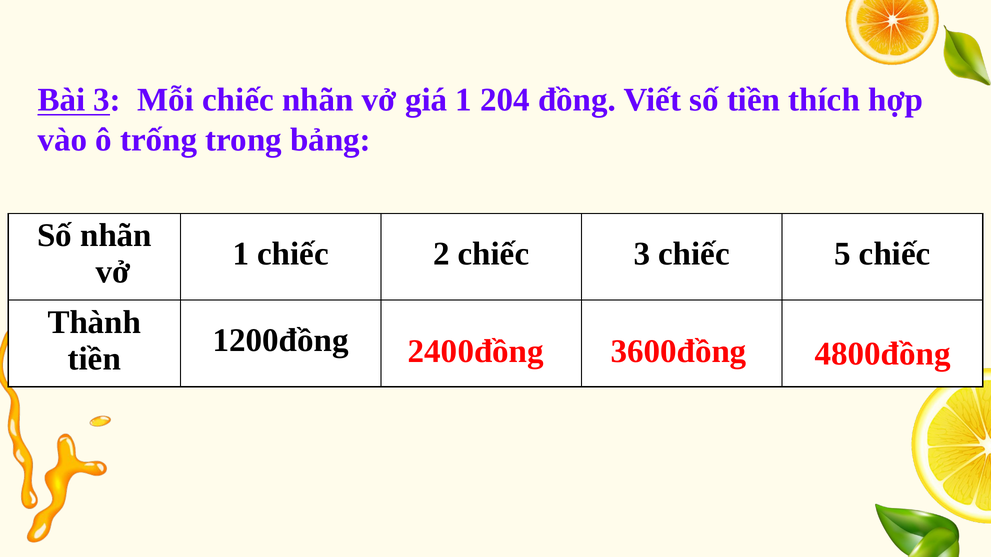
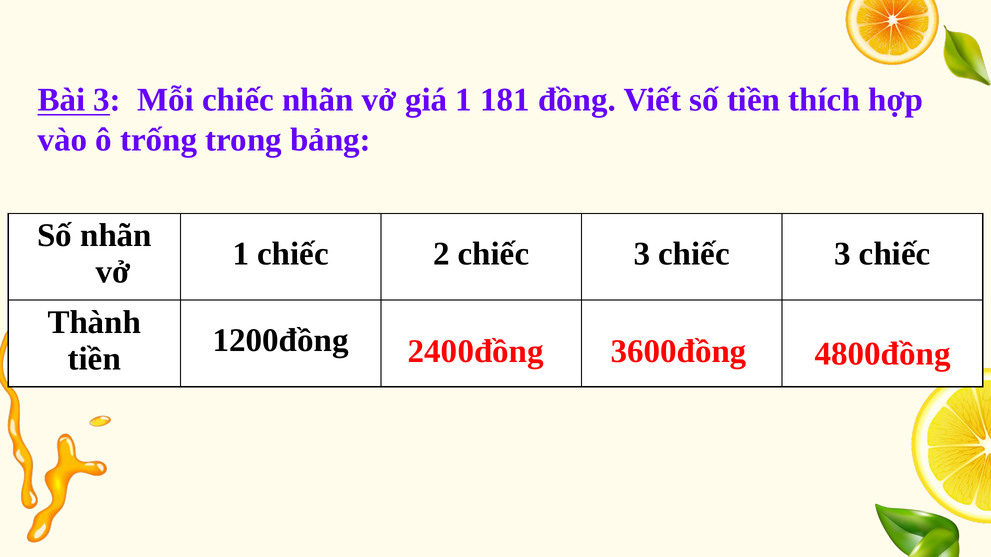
204: 204 -> 181
3 chiếc 5: 5 -> 3
